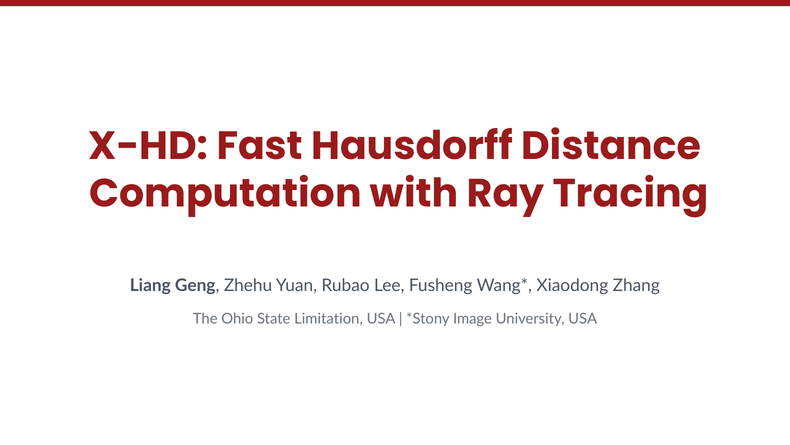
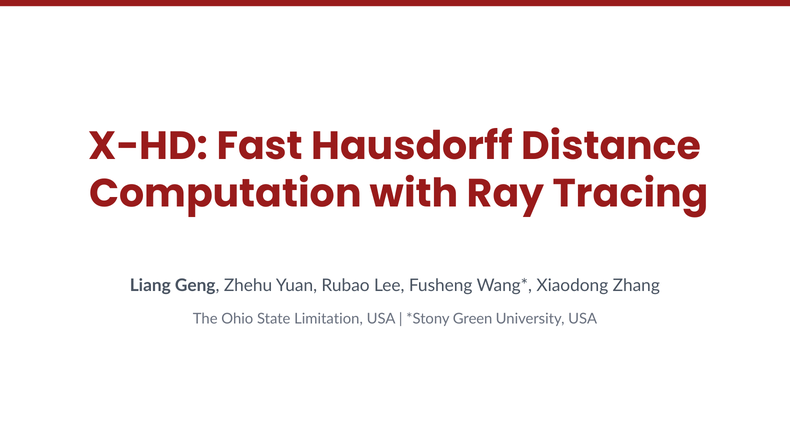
Image: Image -> Green
